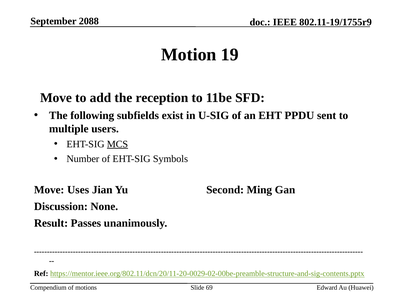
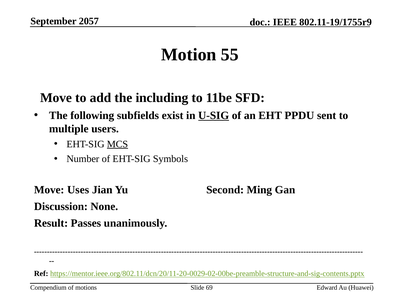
2088: 2088 -> 2057
19: 19 -> 55
reception: reception -> including
U-SIG underline: none -> present
